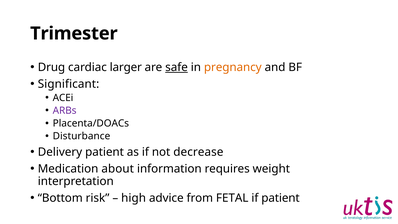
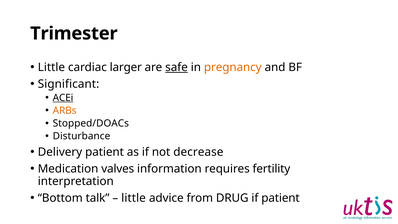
Drug at (51, 67): Drug -> Little
ACEi underline: none -> present
ARBs colour: purple -> orange
Placenta/DOACs: Placenta/DOACs -> Stopped/DOACs
about: about -> valves
weight: weight -> fertility
risk: risk -> talk
high at (134, 198): high -> little
FETAL: FETAL -> DRUG
